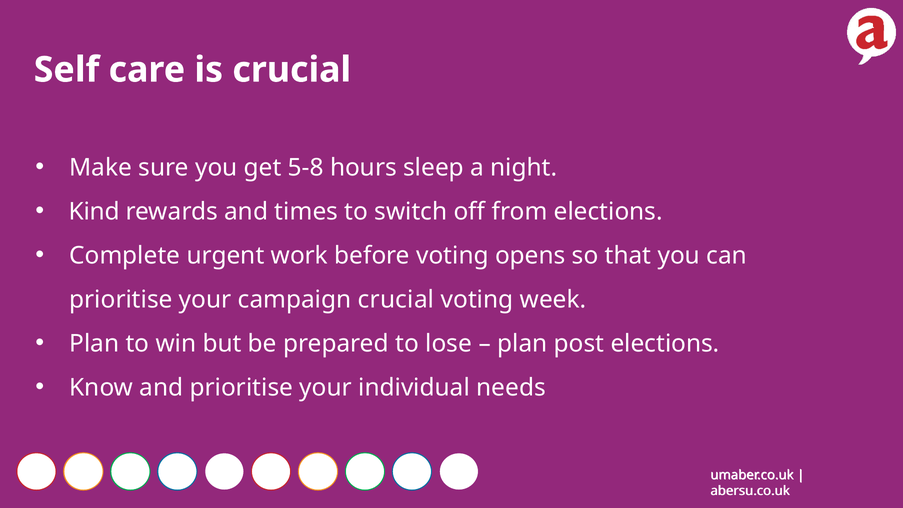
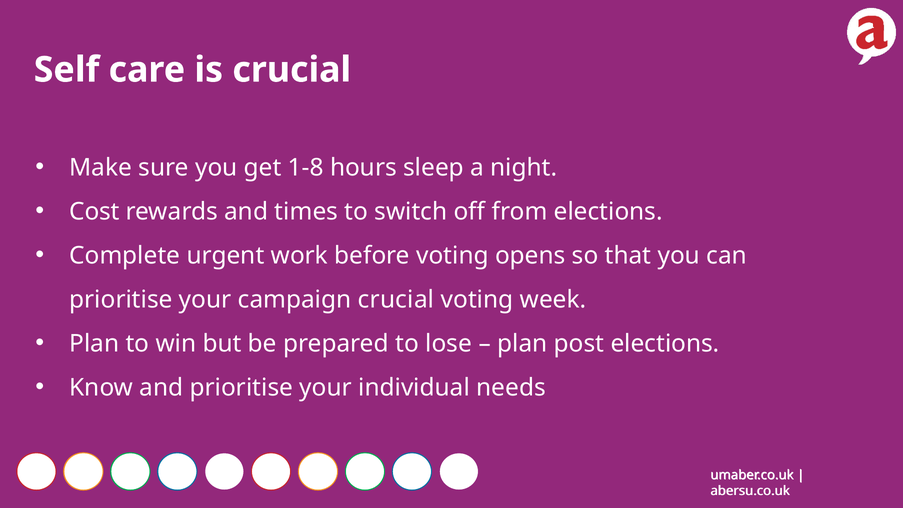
5-8: 5-8 -> 1-8
Kind: Kind -> Cost
